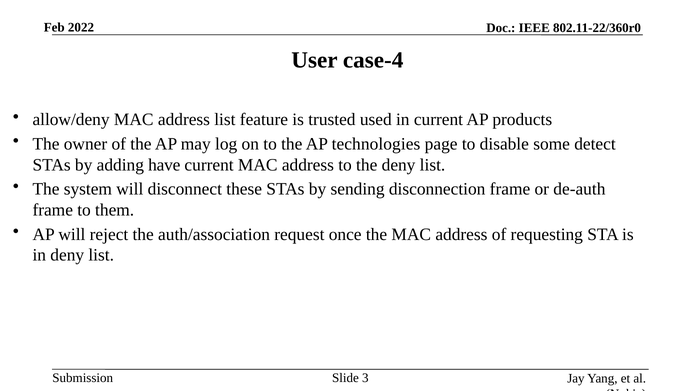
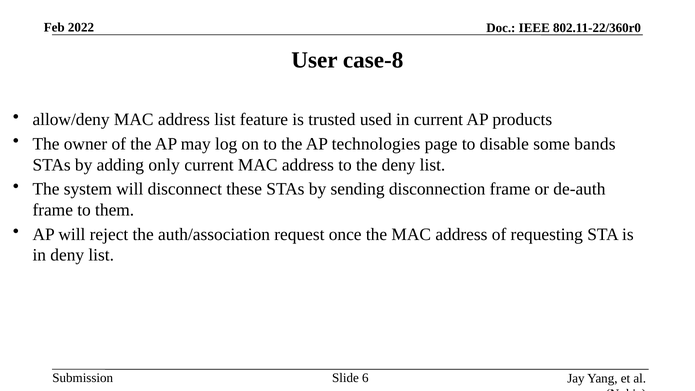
case-4: case-4 -> case-8
detect: detect -> bands
have: have -> only
3: 3 -> 6
